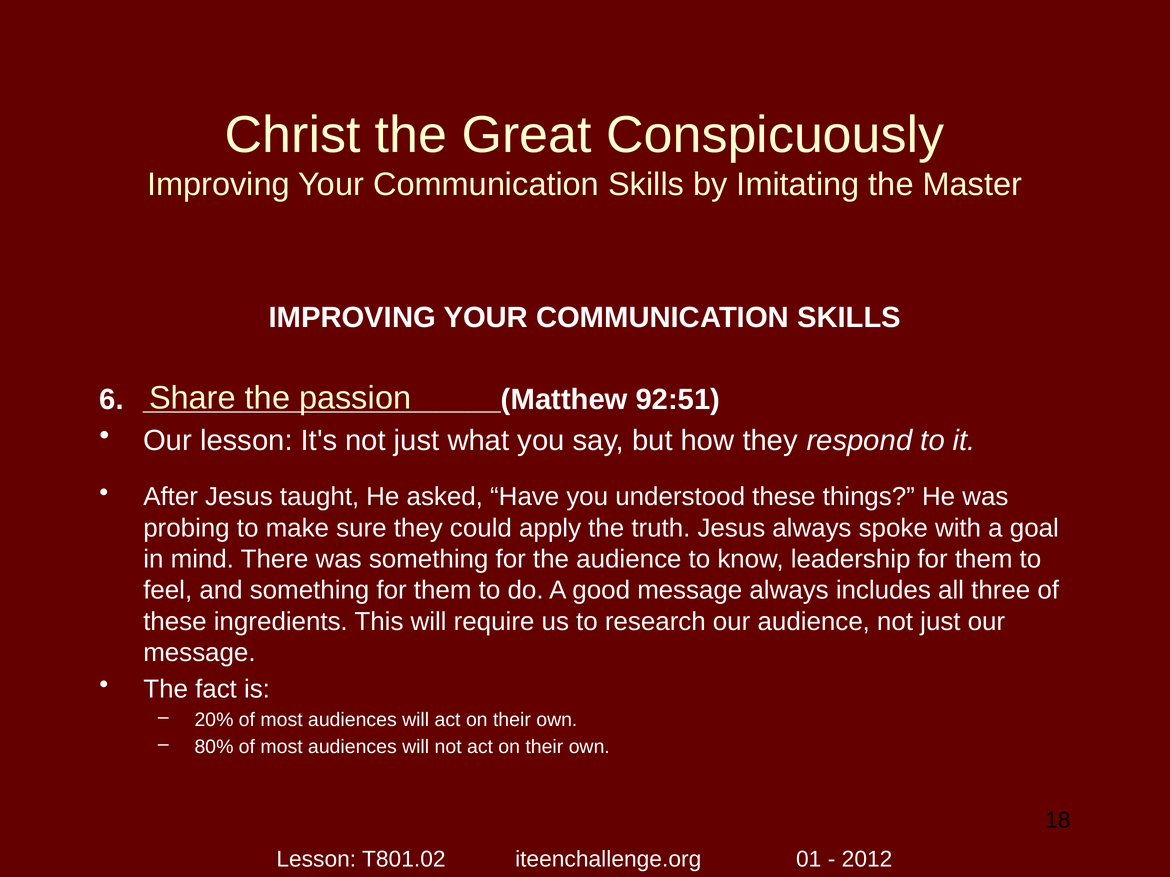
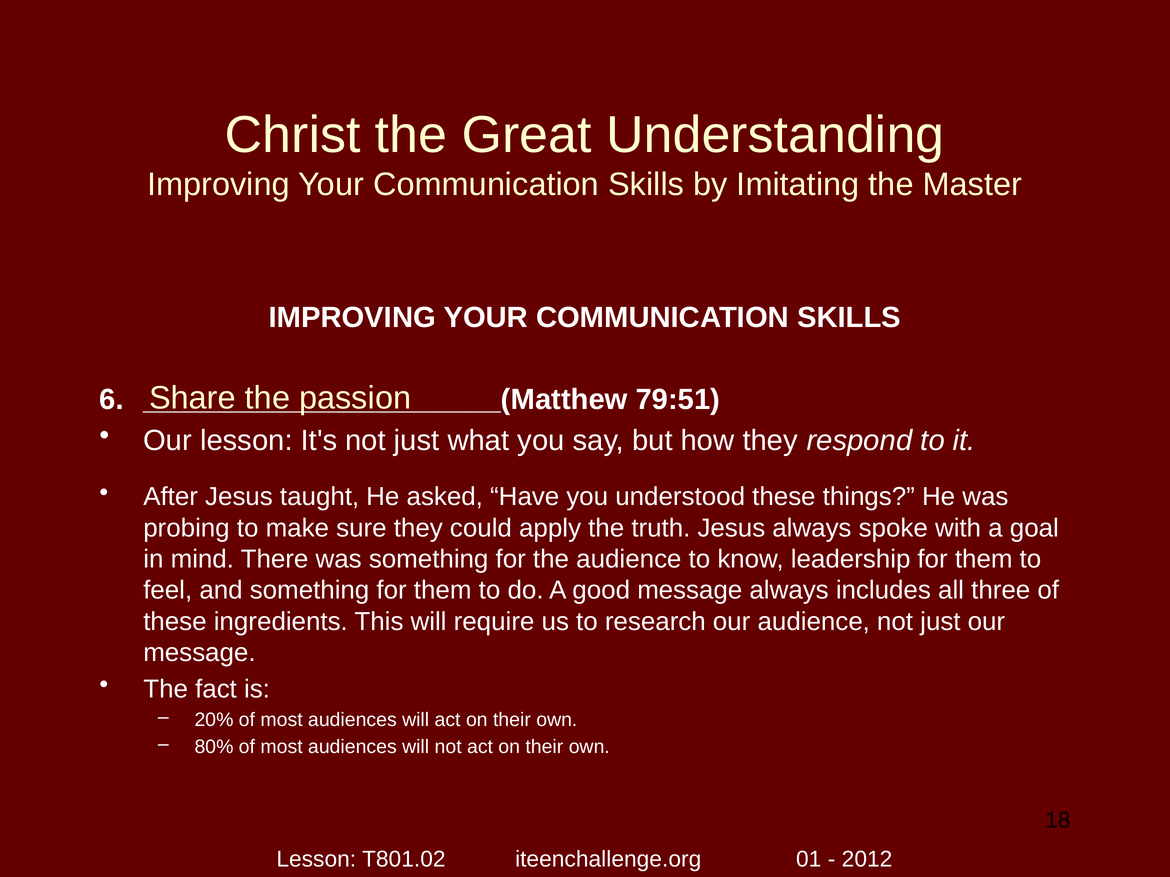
Conspicuously: Conspicuously -> Understanding
92:51: 92:51 -> 79:51
